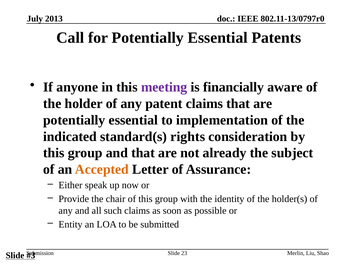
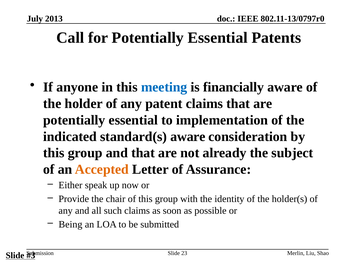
meeting colour: purple -> blue
standard(s rights: rights -> aware
Entity: Entity -> Being
